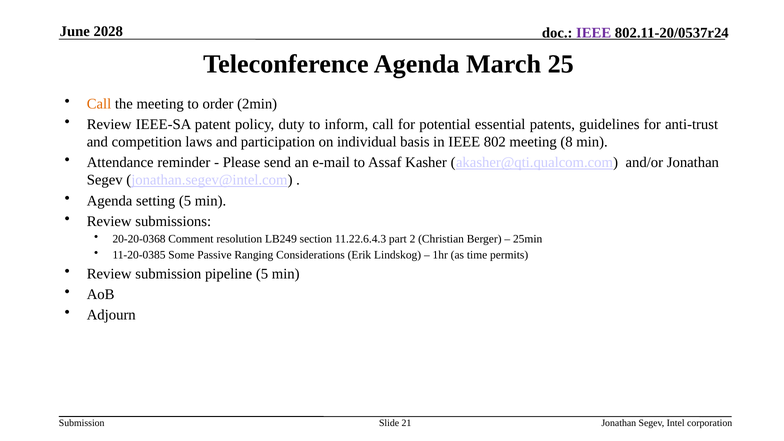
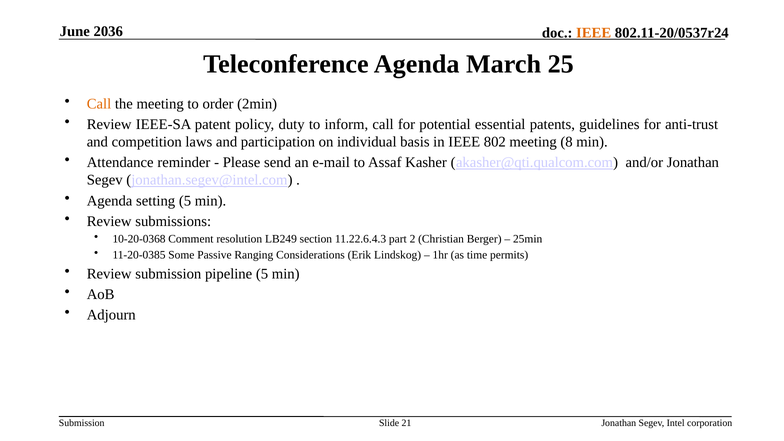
2028: 2028 -> 2036
IEEE at (594, 33) colour: purple -> orange
20-20-0368: 20-20-0368 -> 10-20-0368
